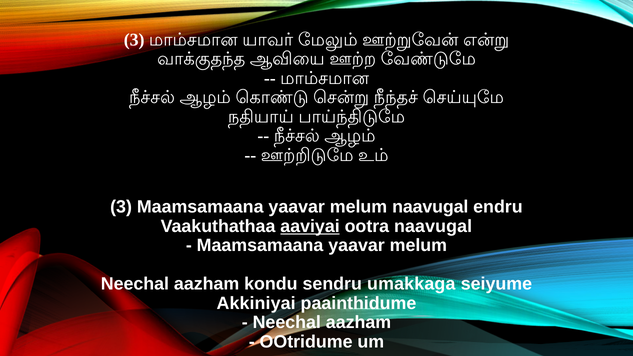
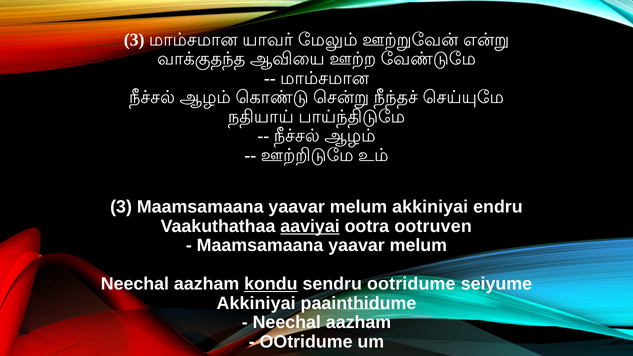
melum naavugal: naavugal -> akkiniyai
ootra naavugal: naavugal -> ootruven
kondu underline: none -> present
sendru umakkaga: umakkaga -> ootridume
